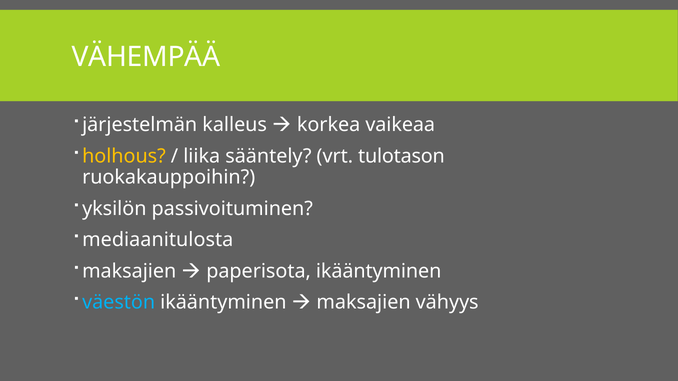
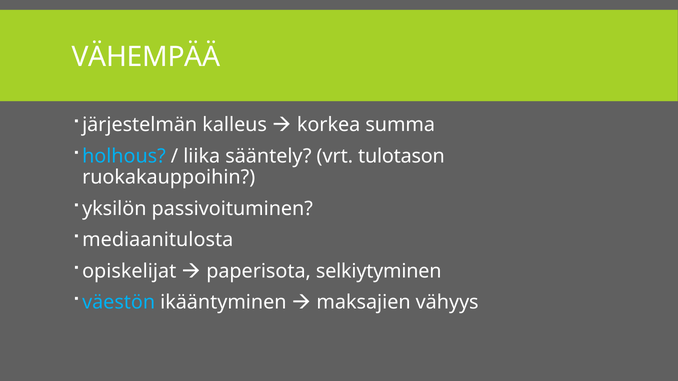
vaikeaa: vaikeaa -> summa
holhous colour: yellow -> light blue
maksajien at (129, 271): maksajien -> opiskelijat
paperisota ikääntyminen: ikääntyminen -> selkiytyminen
